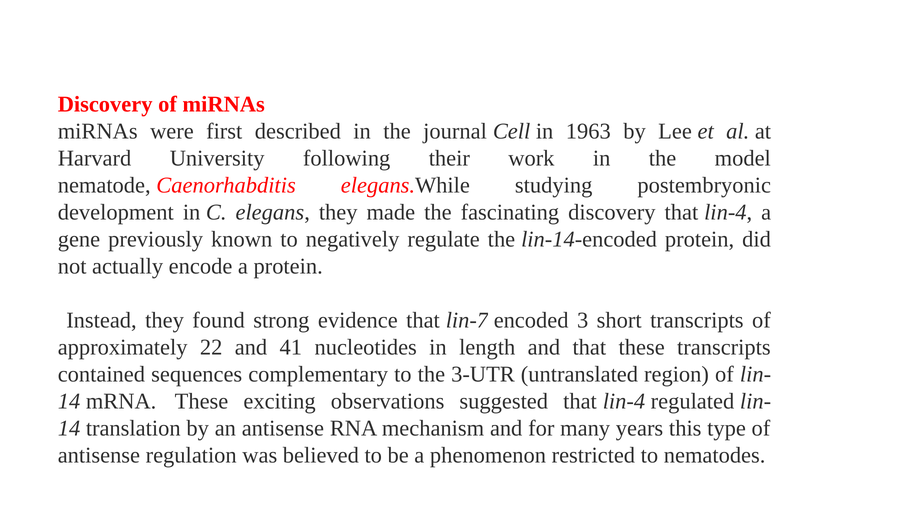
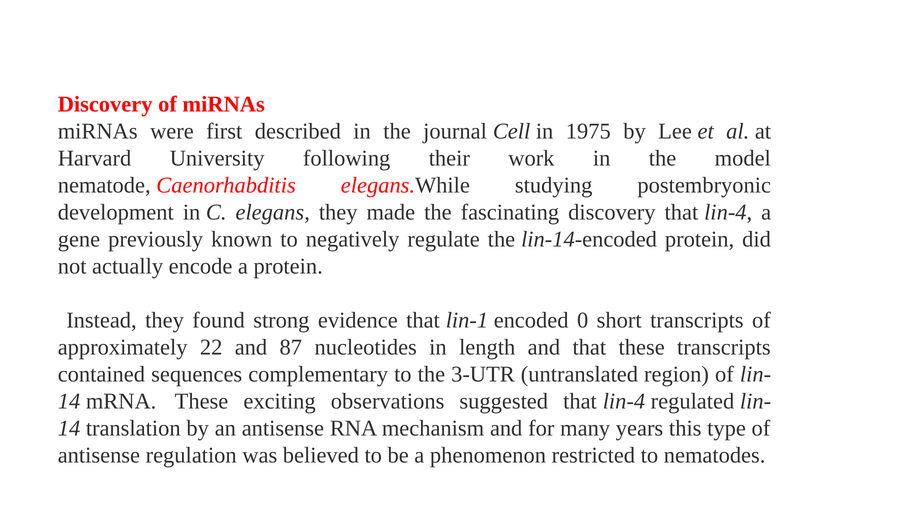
1963: 1963 -> 1975
lin-7: lin-7 -> lin-1
3: 3 -> 0
41: 41 -> 87
